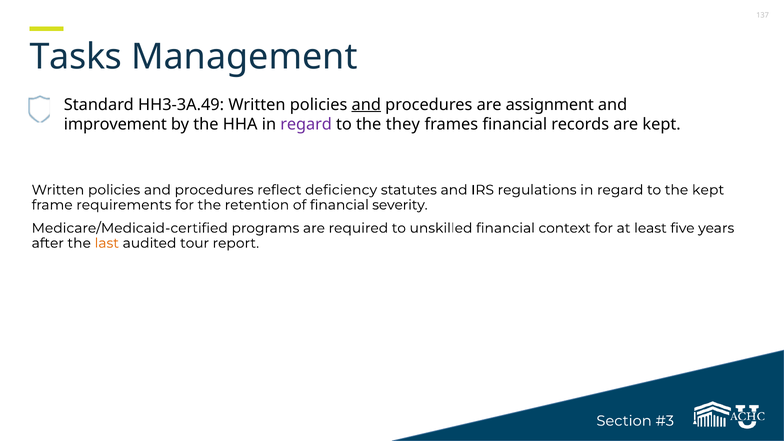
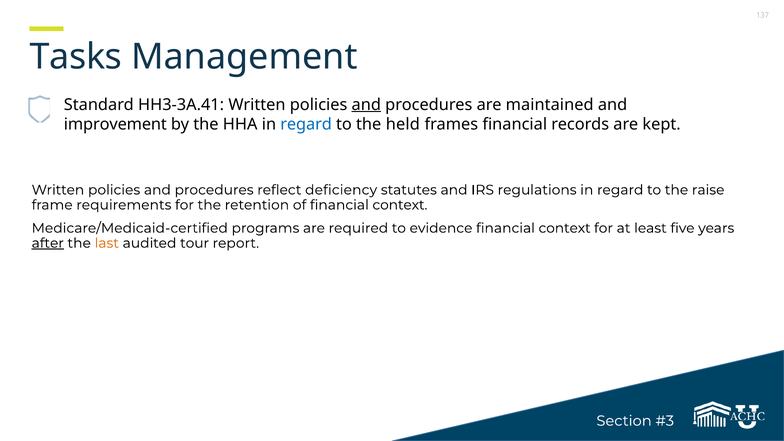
HH3-3A.49: HH3-3A.49 -> HH3-3A.41
assignment: assignment -> maintained
regard at (306, 124) colour: purple -> blue
they: they -> held
the kept: kept -> raise
of financial severity: severity -> context
unskilled: unskilled -> evidence
after underline: none -> present
